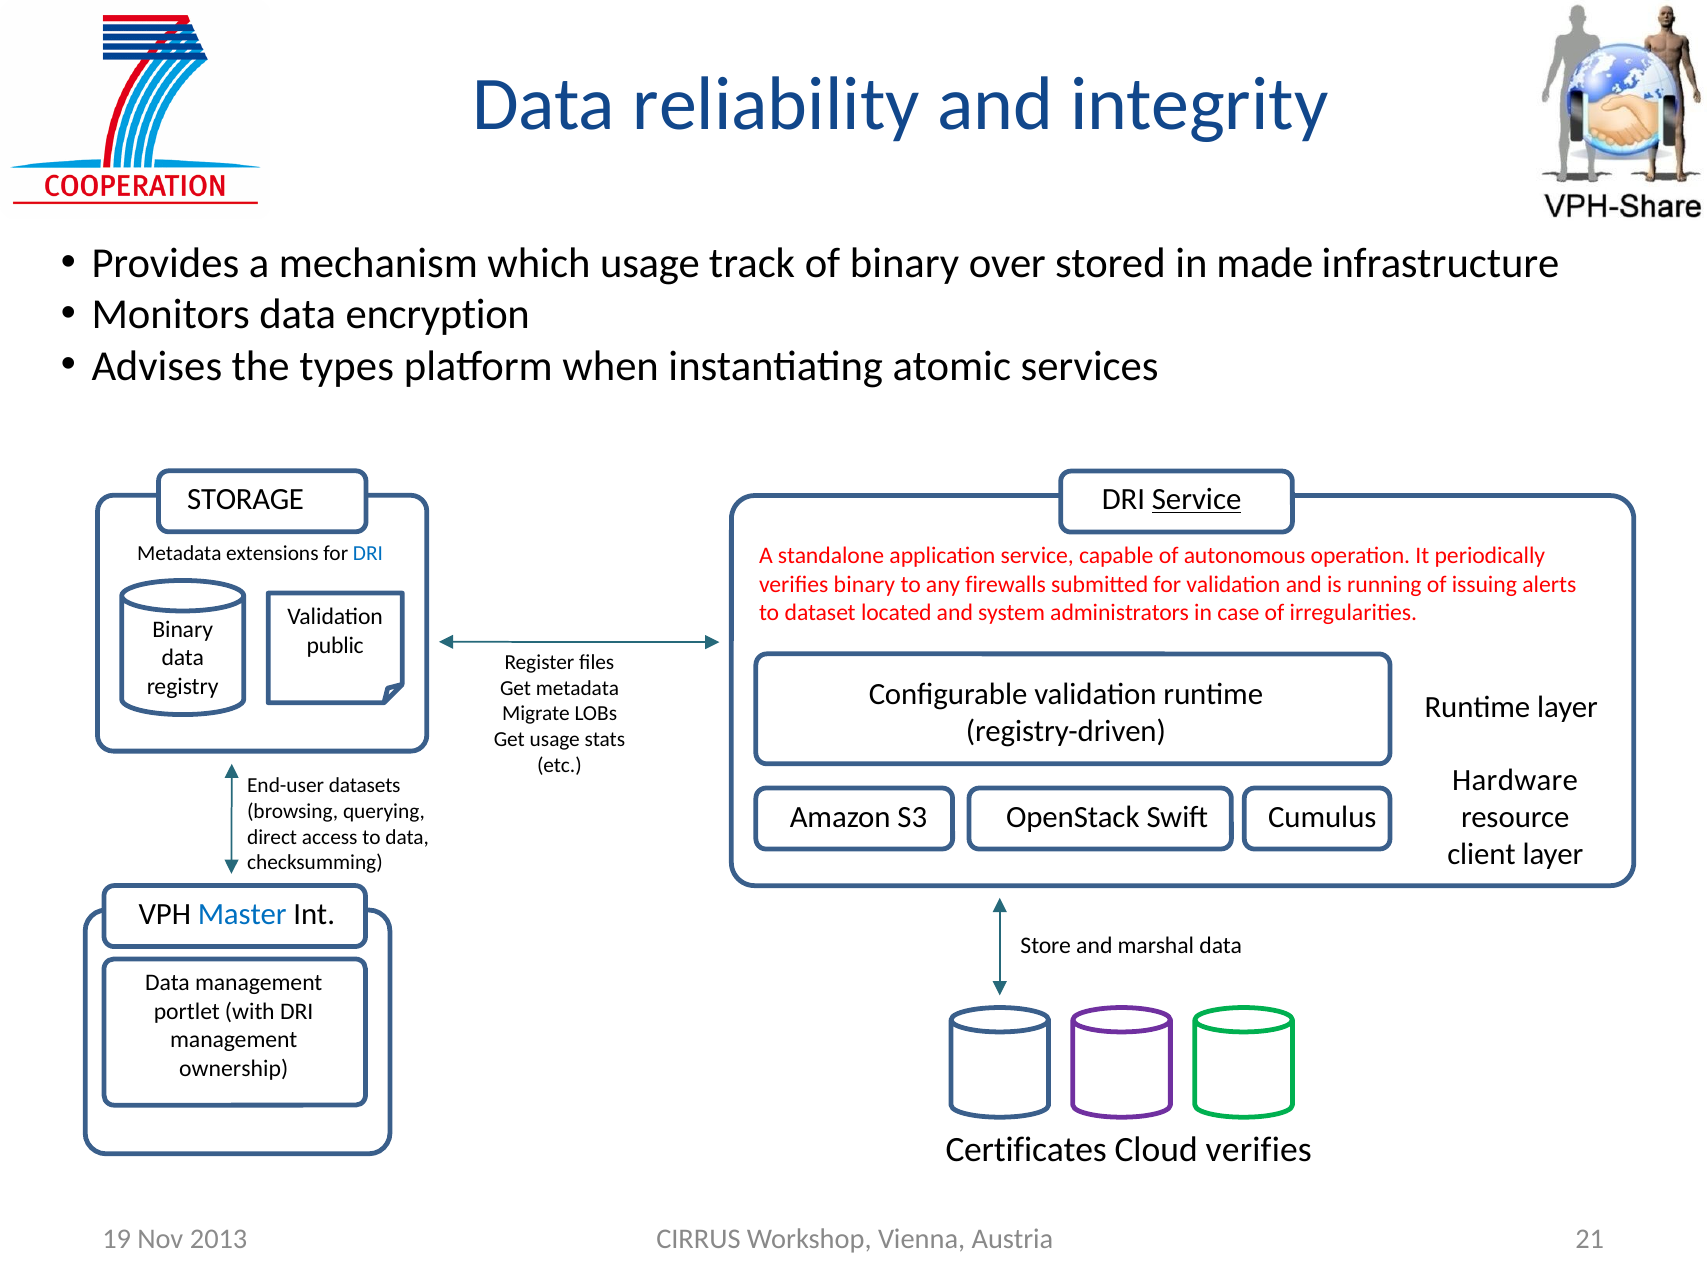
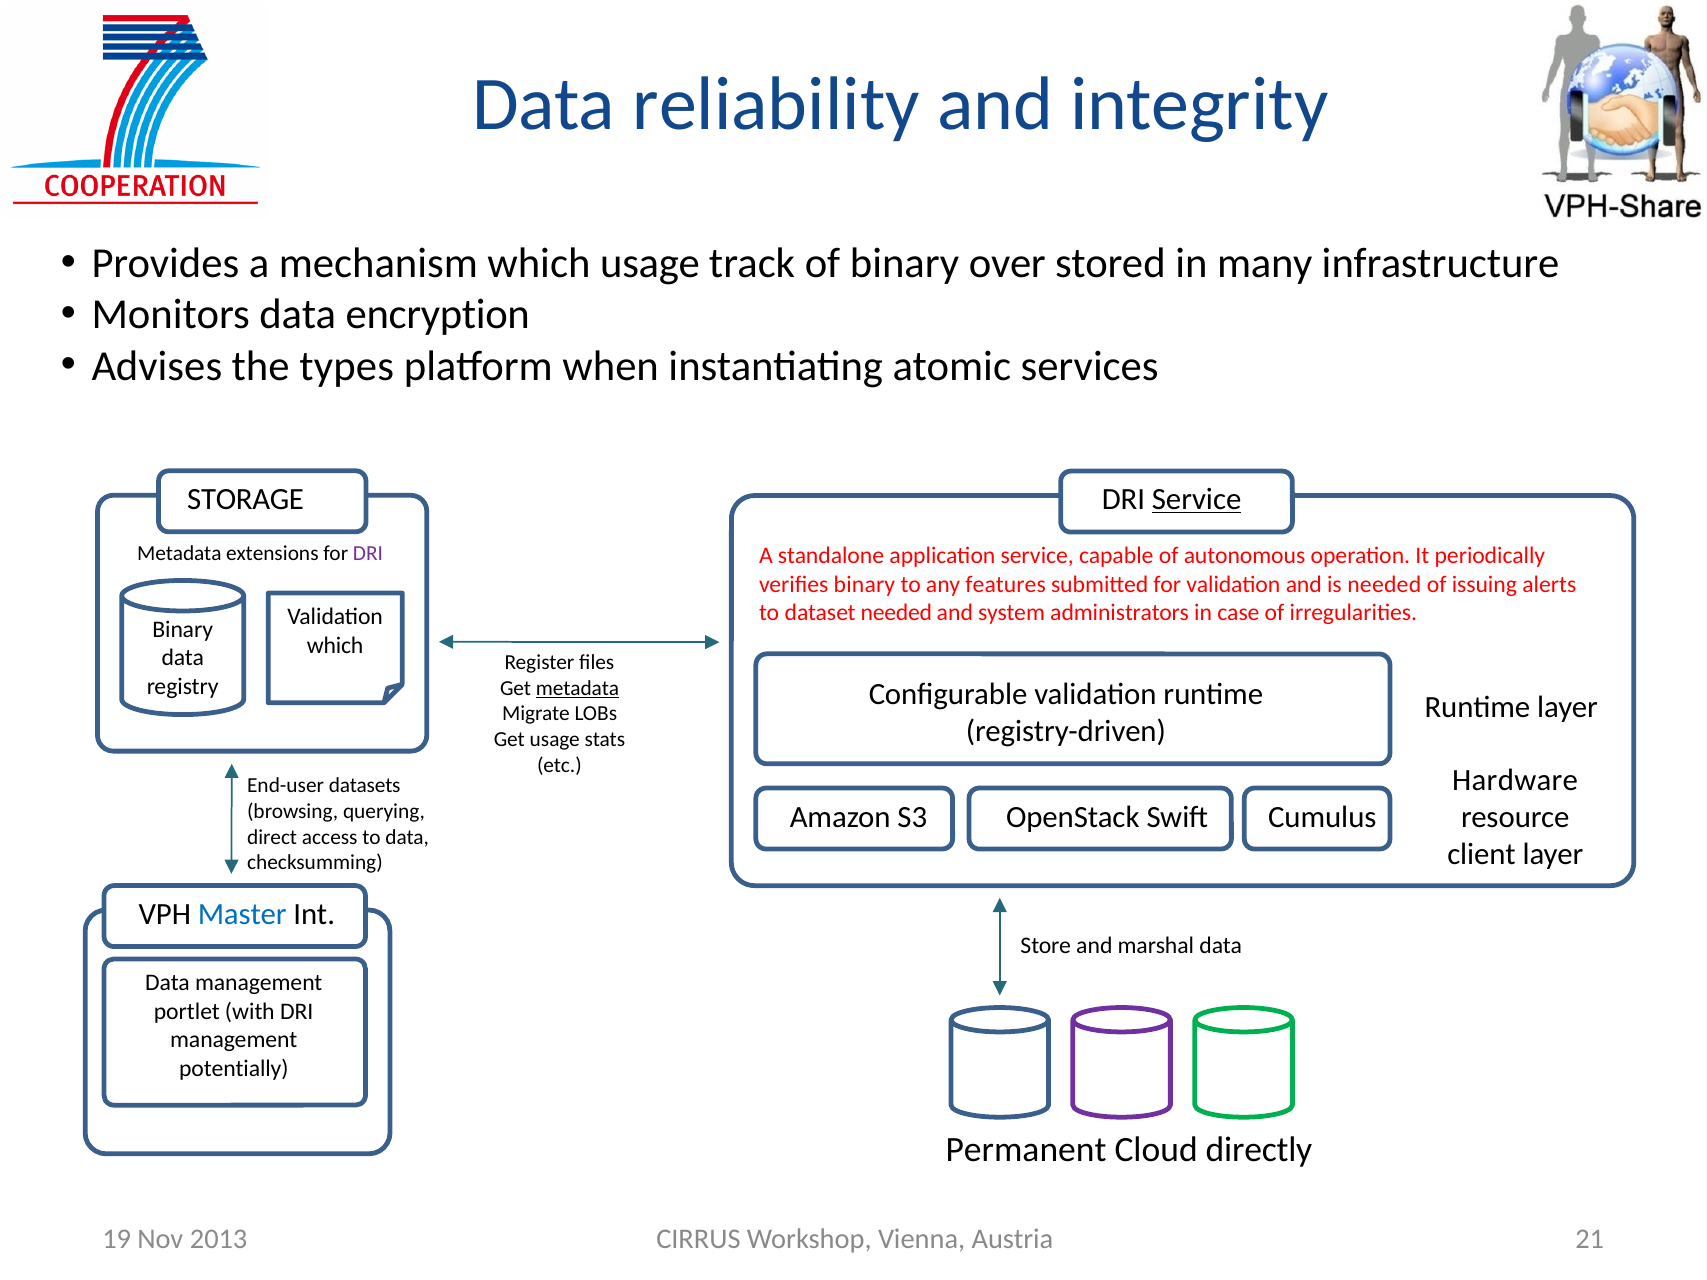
made: made -> many
DRI at (368, 554) colour: blue -> purple
firewalls: firewalls -> features
is running: running -> needed
dataset located: located -> needed
public at (335, 645): public -> which
metadata at (577, 688) underline: none -> present
ownership: ownership -> potentially
Certificates: Certificates -> Permanent
Cloud verifies: verifies -> directly
